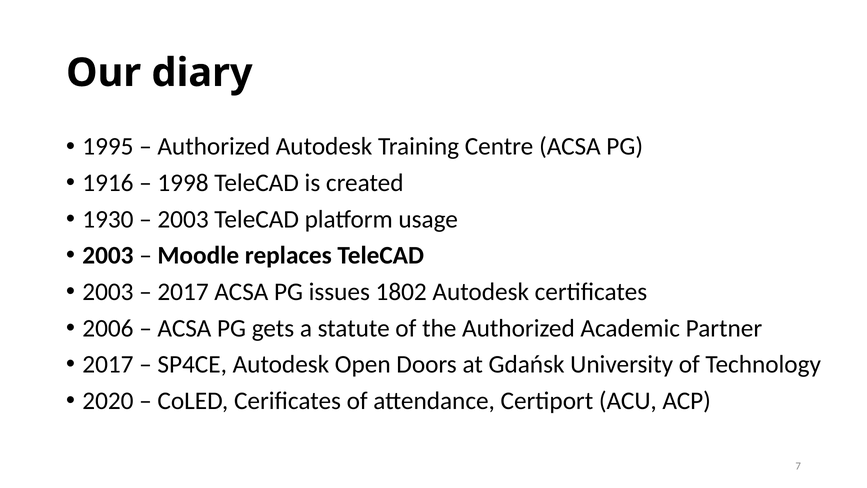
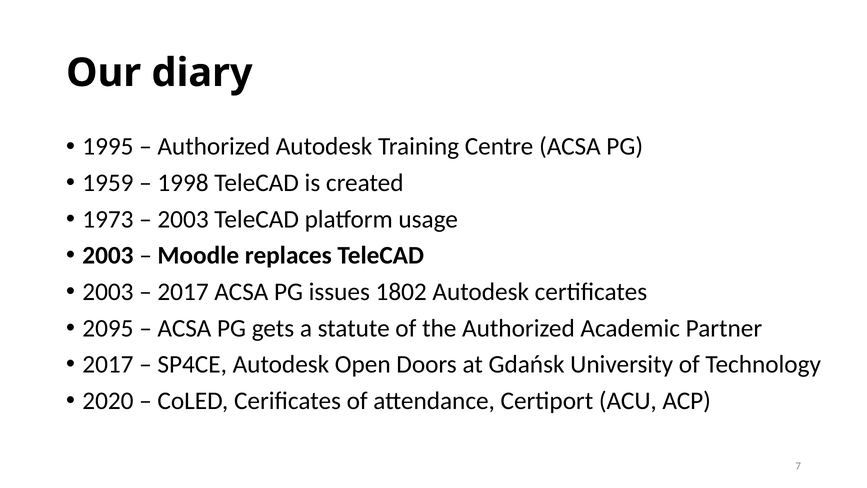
1916: 1916 -> 1959
1930: 1930 -> 1973
2006: 2006 -> 2095
